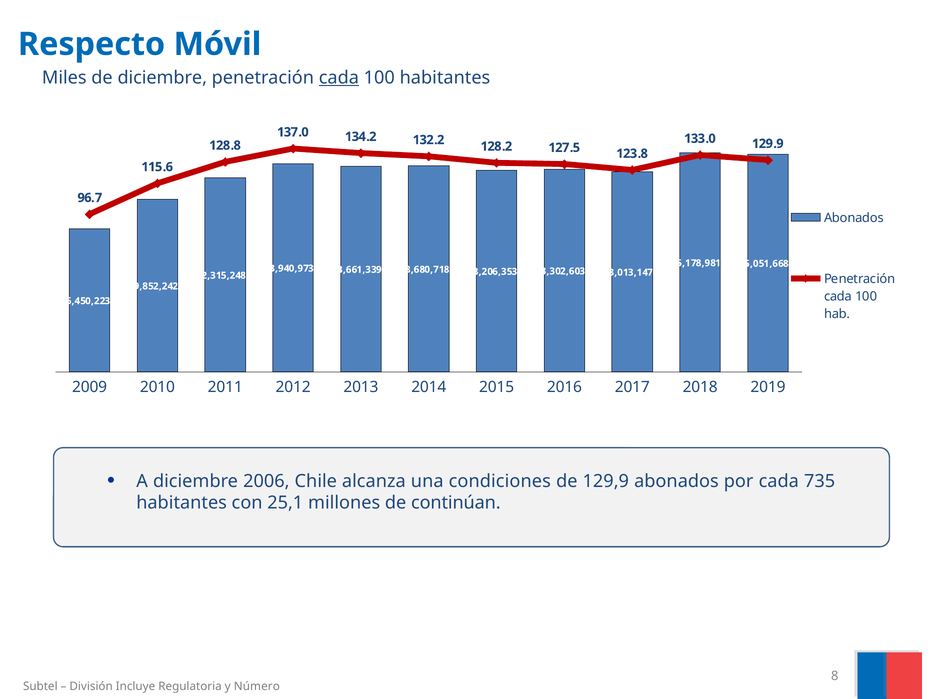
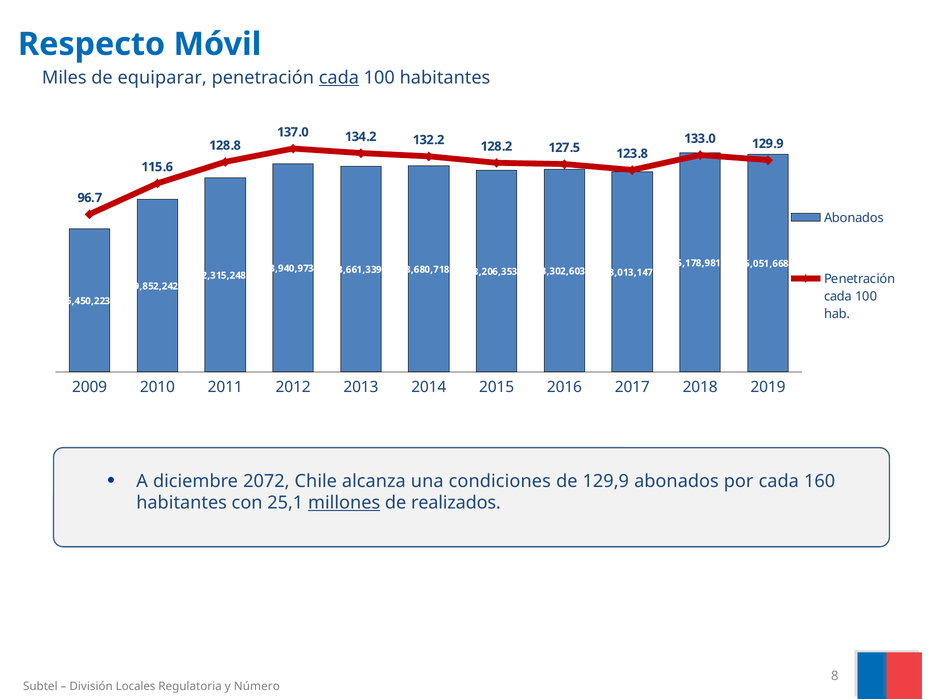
de diciembre: diciembre -> equiparar
2006: 2006 -> 2072
735: 735 -> 160
millones underline: none -> present
continúan: continúan -> realizados
Incluye: Incluye -> Locales
